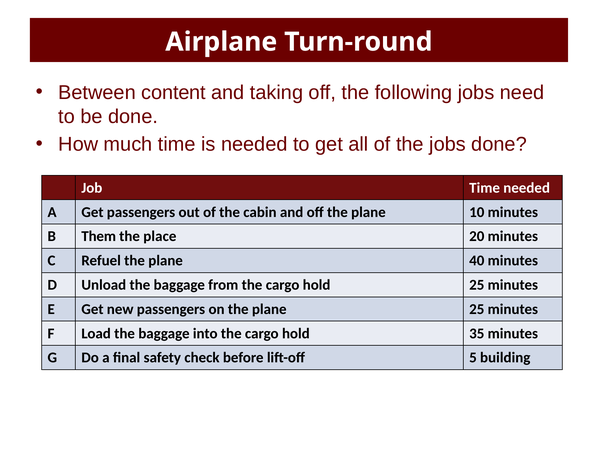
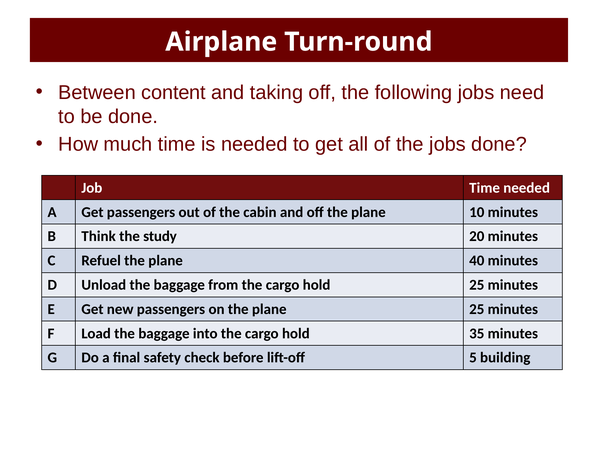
Them: Them -> Think
place: place -> study
